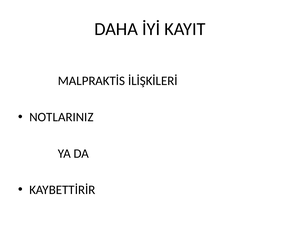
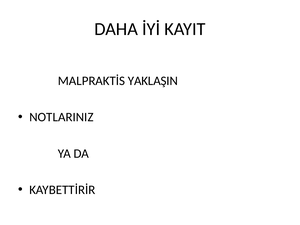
İLİŞKİLERİ: İLİŞKİLERİ -> YAKLAŞIN
